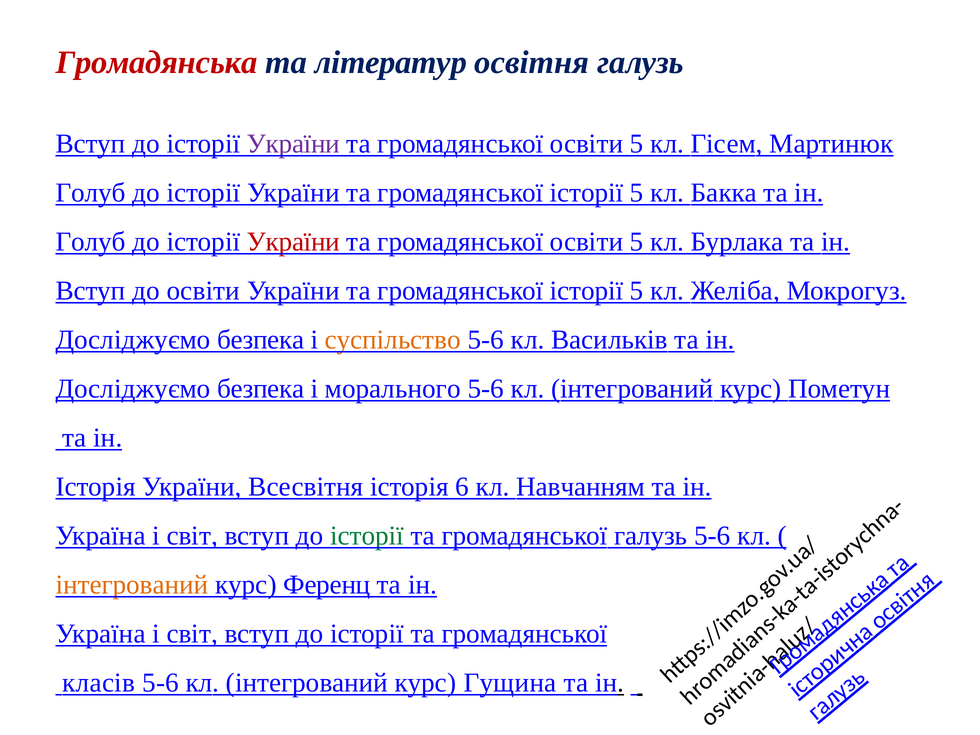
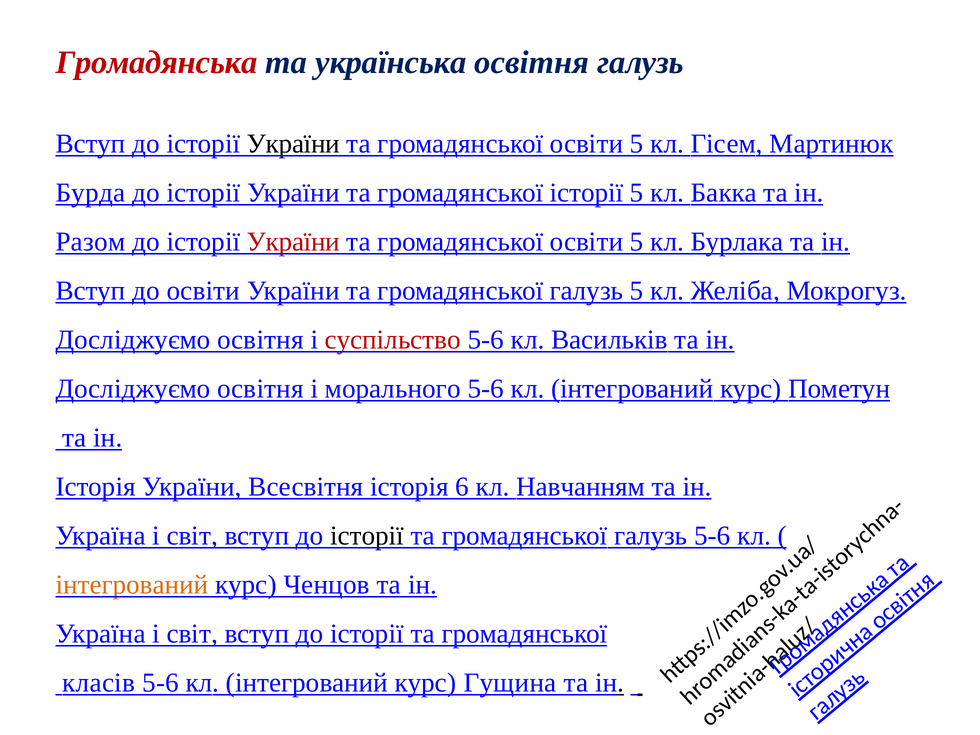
літератур: літератур -> українська
України at (293, 144) colour: purple -> black
Голуб at (91, 193): Голуб -> Бурда
Голуб at (91, 242): Голуб -> Разом
історії at (587, 291): історії -> галузь
безпека at (261, 340): безпека -> освітня
суспільство colour: orange -> red
безпека at (261, 389): безпека -> освітня
історії at (367, 536) colour: green -> black
Ференц: Ференц -> Ченцов
